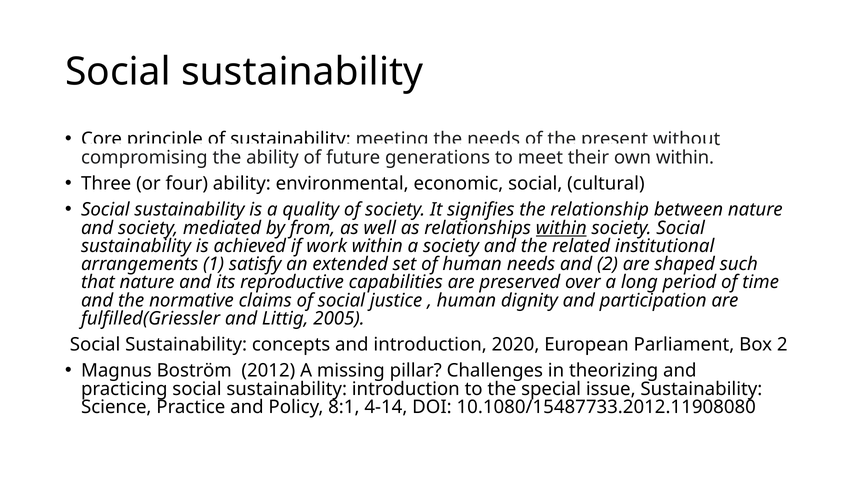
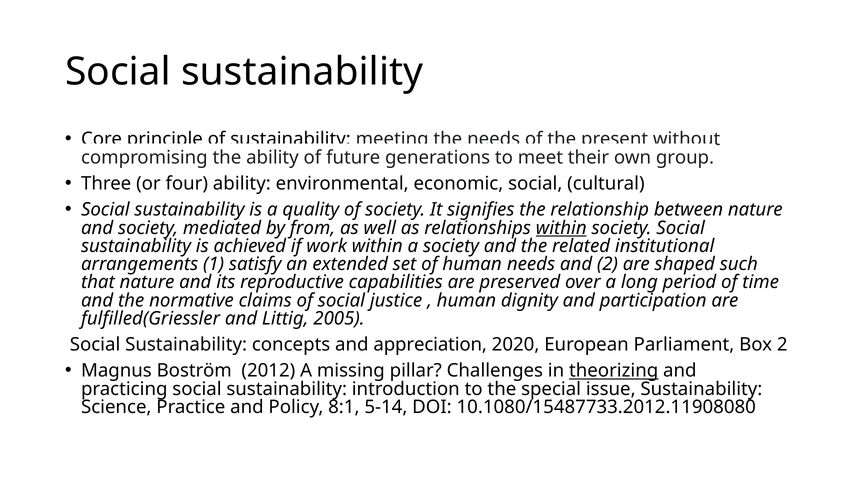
own within: within -> group
and introduction: introduction -> appreciation
theorizing underline: none -> present
4-14: 4-14 -> 5-14
